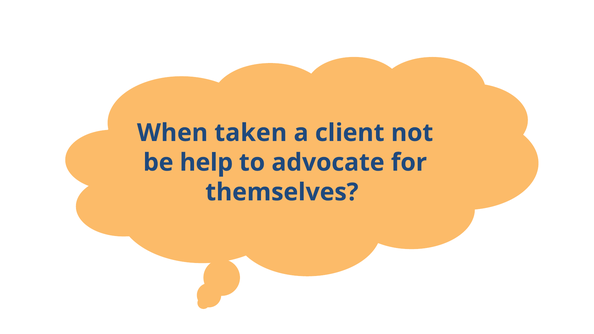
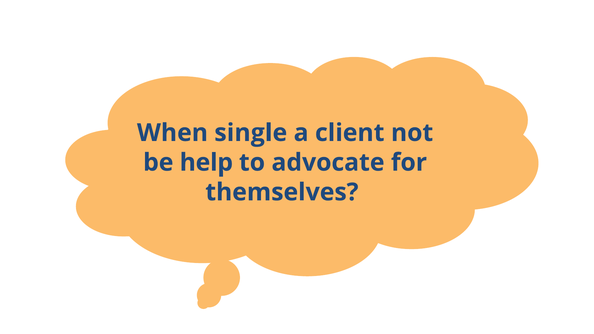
taken: taken -> single
